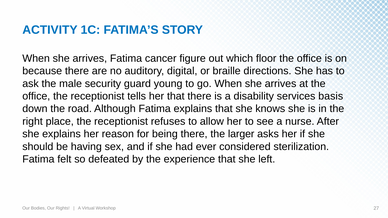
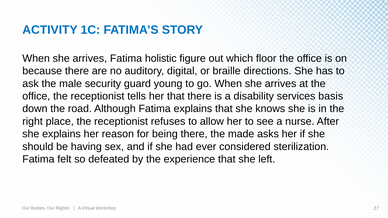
cancer: cancer -> holistic
larger: larger -> made
